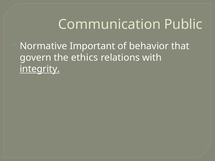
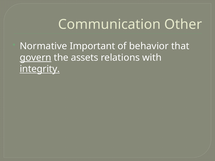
Public: Public -> Other
govern underline: none -> present
ethics: ethics -> assets
